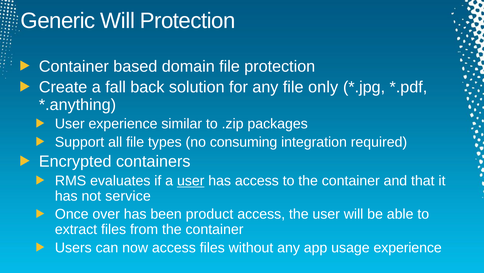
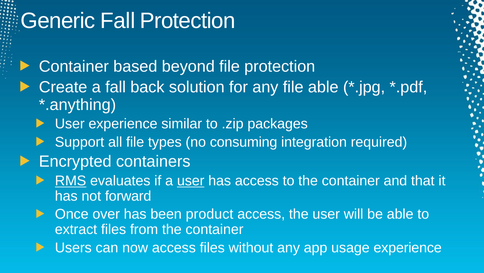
Generic Will: Will -> Fall
domain: domain -> beyond
file only: only -> able
RMS underline: none -> present
service: service -> forward
